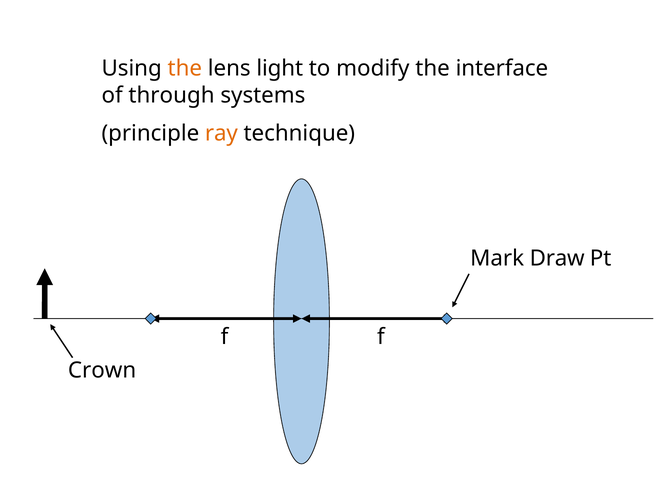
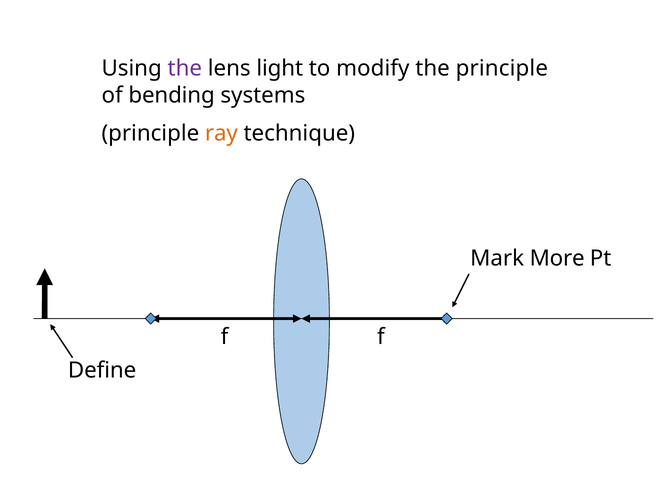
the at (185, 68) colour: orange -> purple
the interface: interface -> principle
through: through -> bending
Draw: Draw -> More
Crown: Crown -> Define
